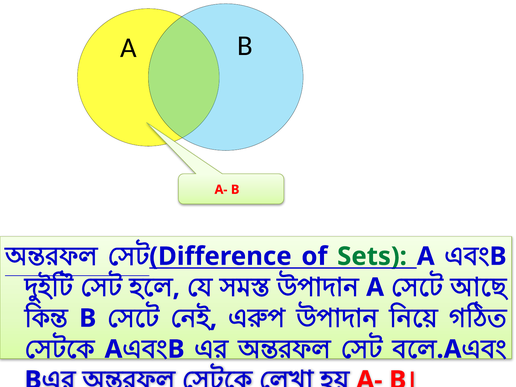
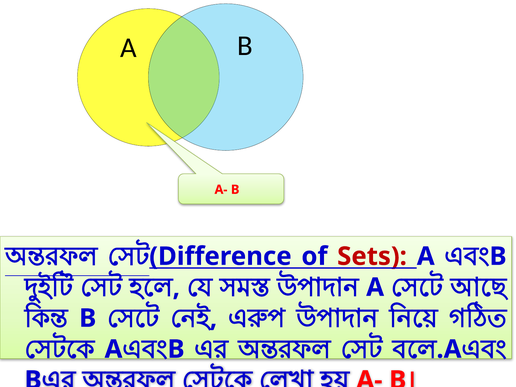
Sets colour: green -> red
